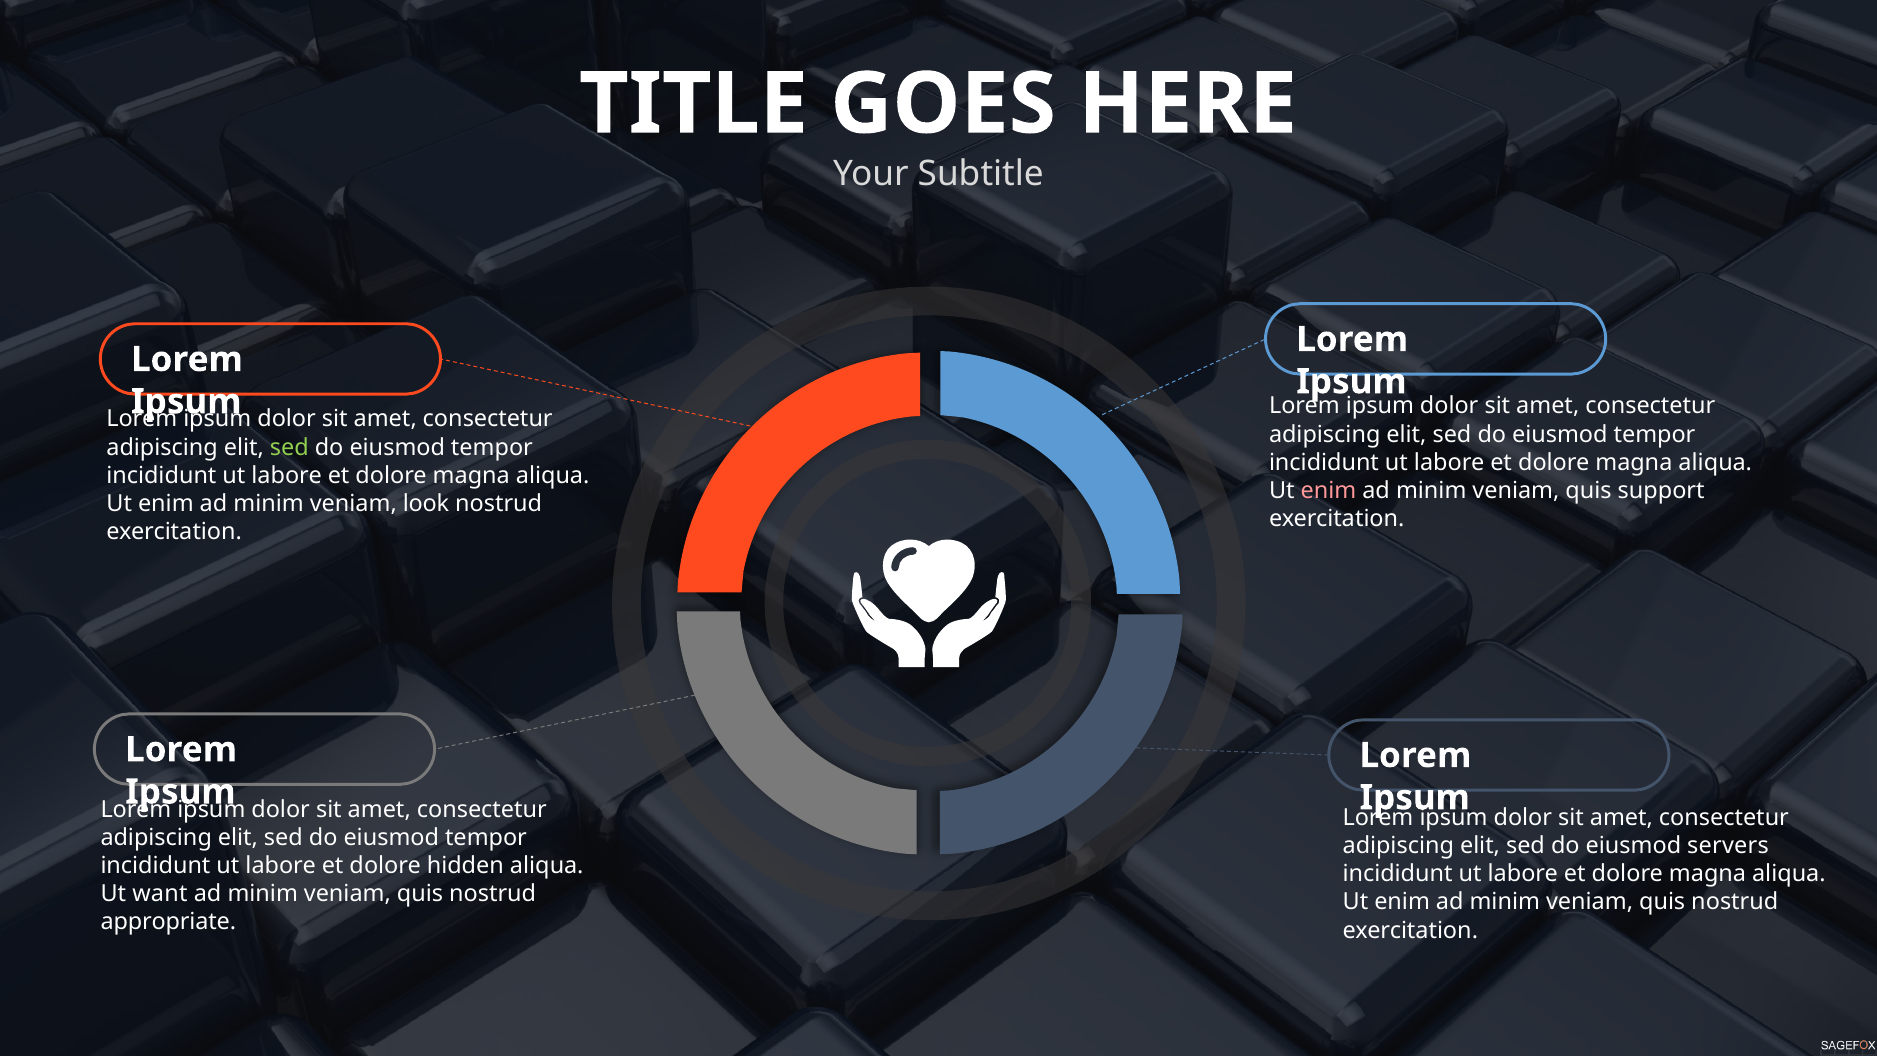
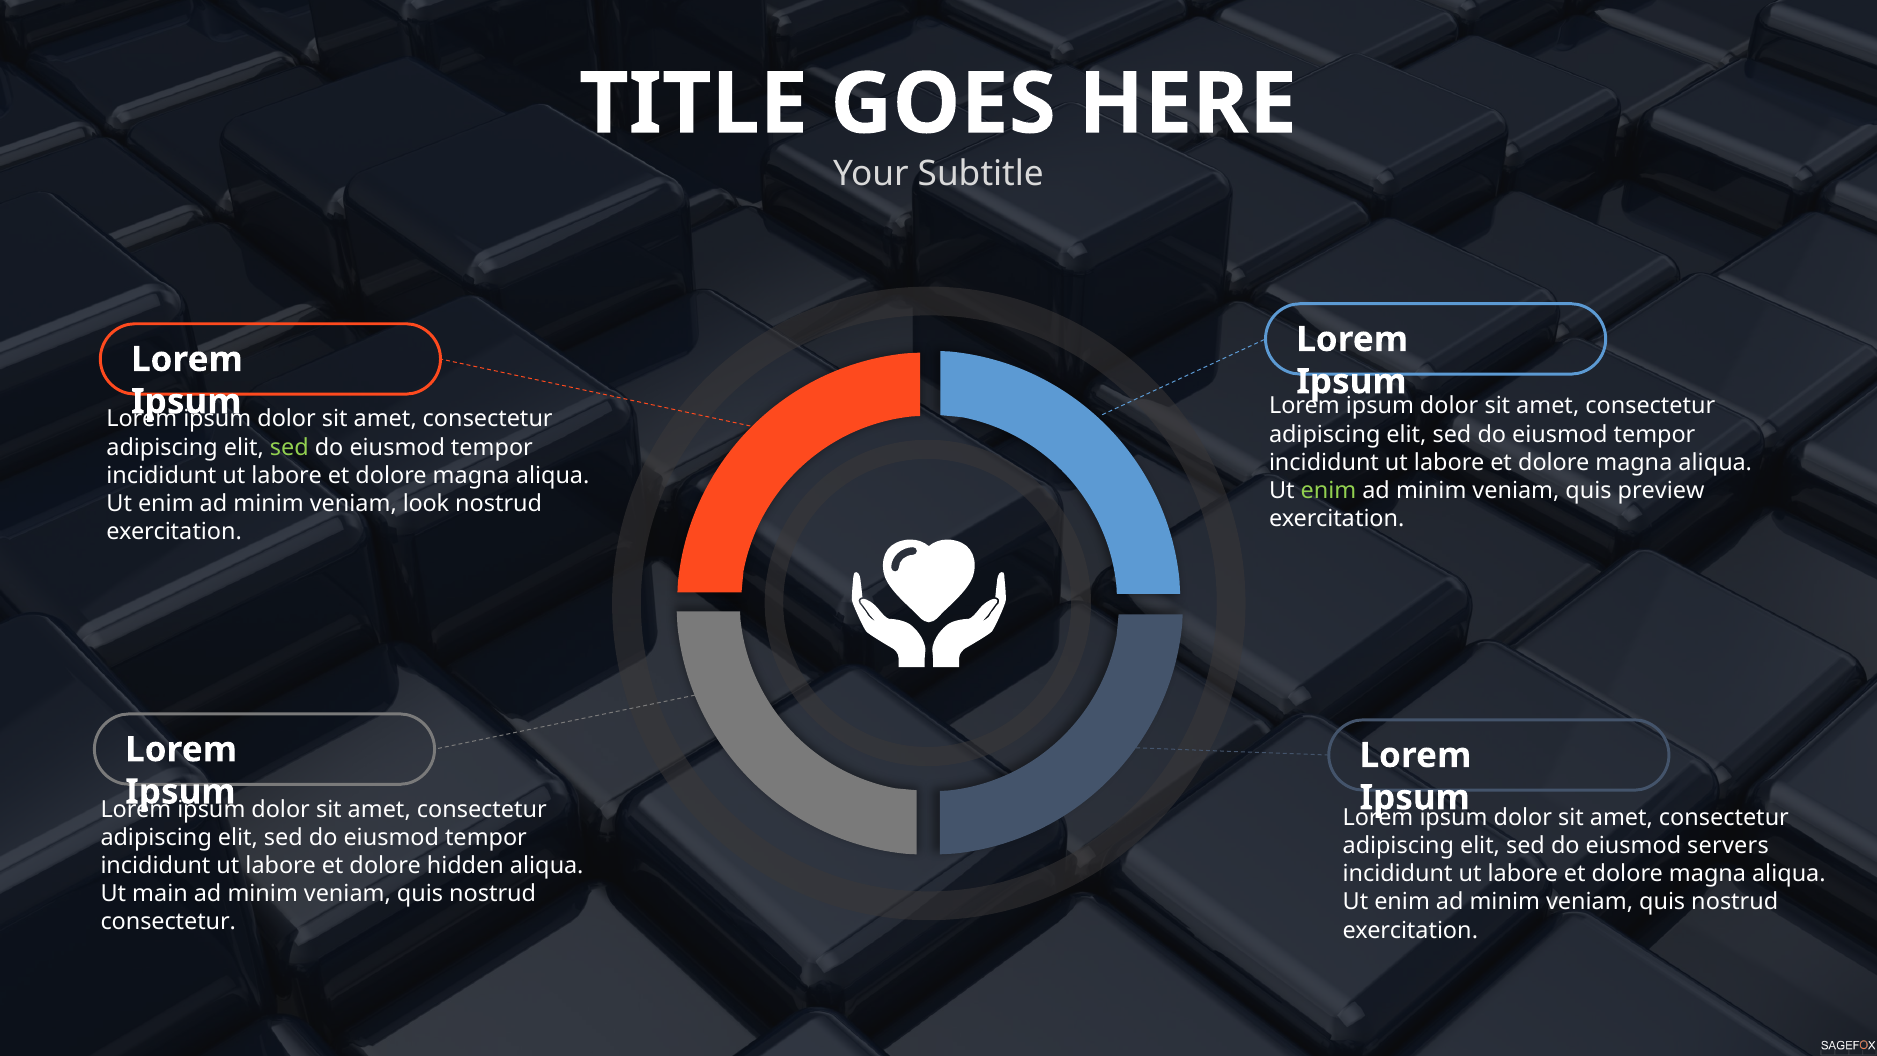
enim at (1329, 491) colour: pink -> light green
support: support -> preview
want: want -> main
appropriate at (168, 922): appropriate -> consectetur
